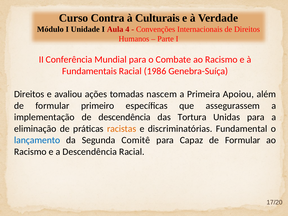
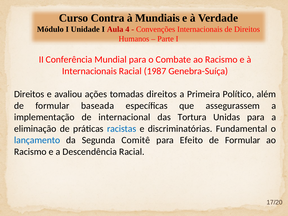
Culturais: Culturais -> Mundiais
Fundamentais at (89, 71): Fundamentais -> Internacionais
1986: 1986 -> 1987
tomadas nascem: nascem -> direitos
Apoiou: Apoiou -> Político
primeiro: primeiro -> baseada
de descendência: descendência -> internacional
racistas colour: orange -> blue
Capaz: Capaz -> Efeito
